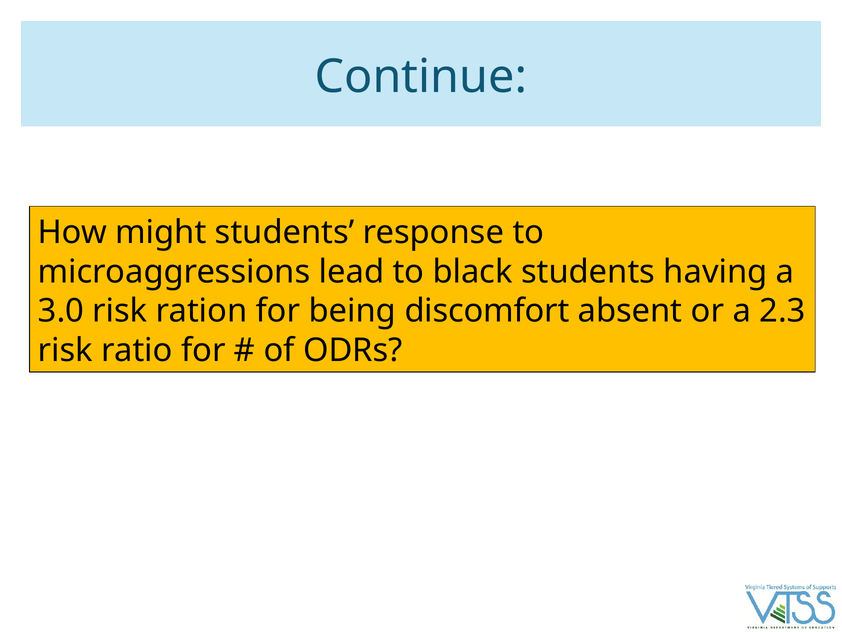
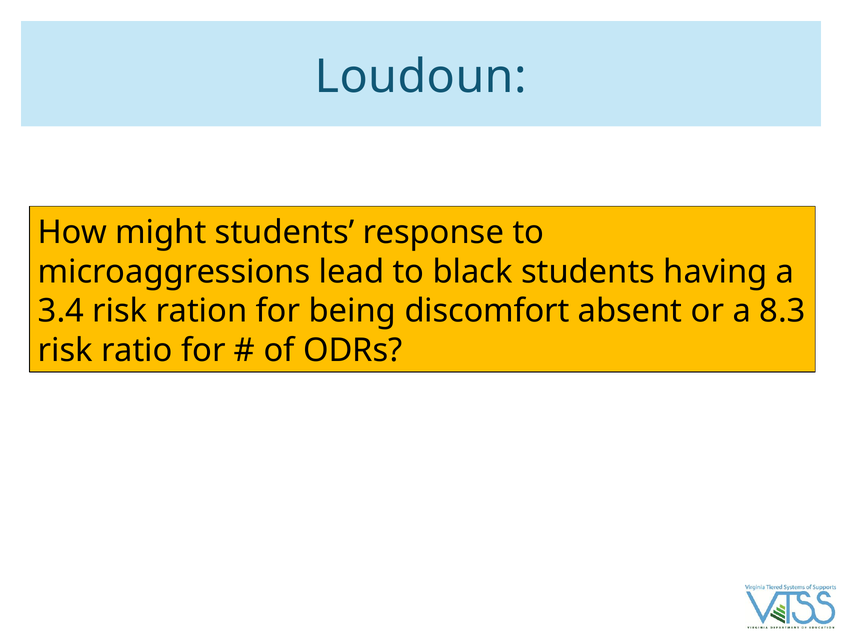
Continue: Continue -> Loudoun
3.0: 3.0 -> 3.4
2.3: 2.3 -> 8.3
